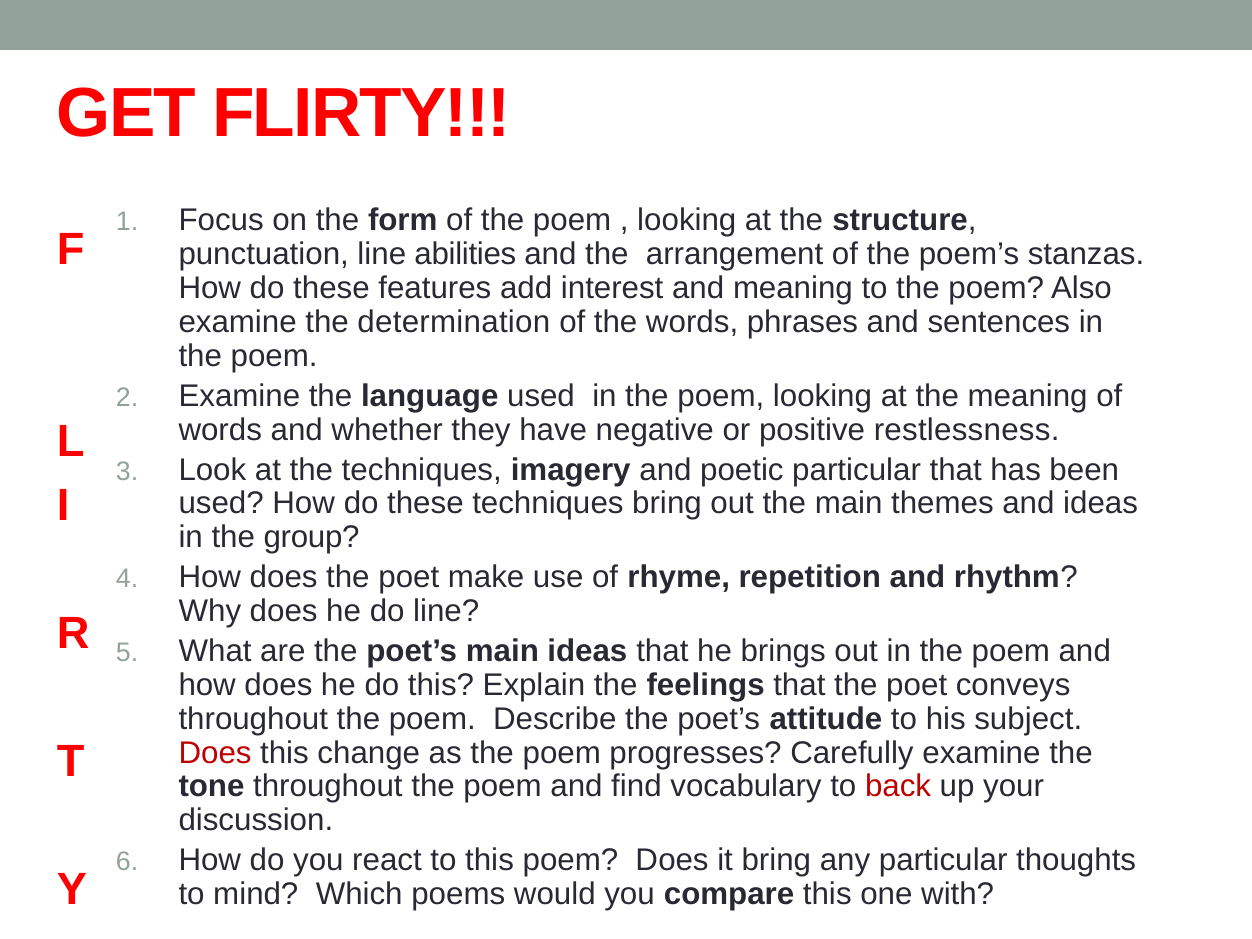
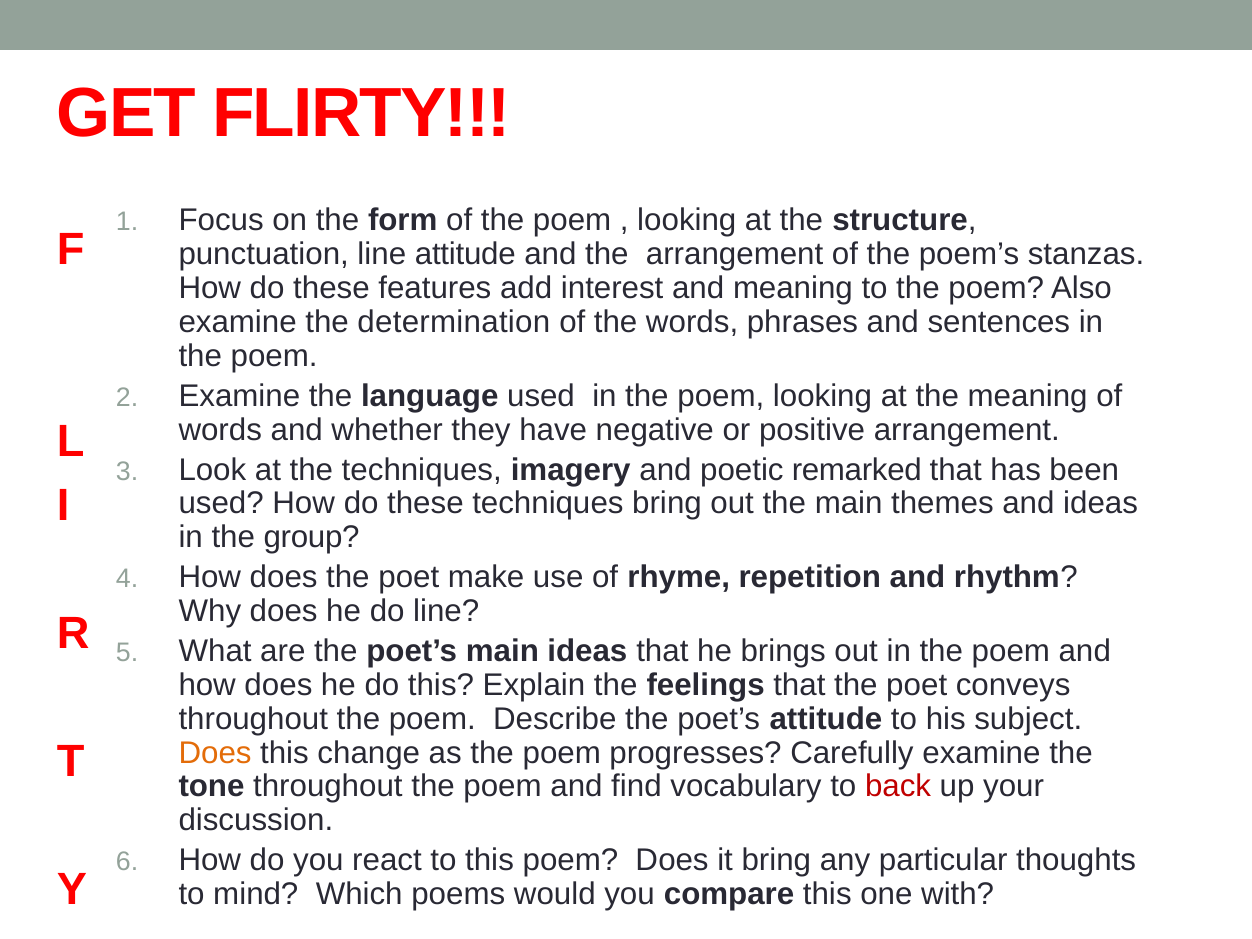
line abilities: abilities -> attitude
positive restlessness: restlessness -> arrangement
poetic particular: particular -> remarked
Does at (215, 753) colour: red -> orange
